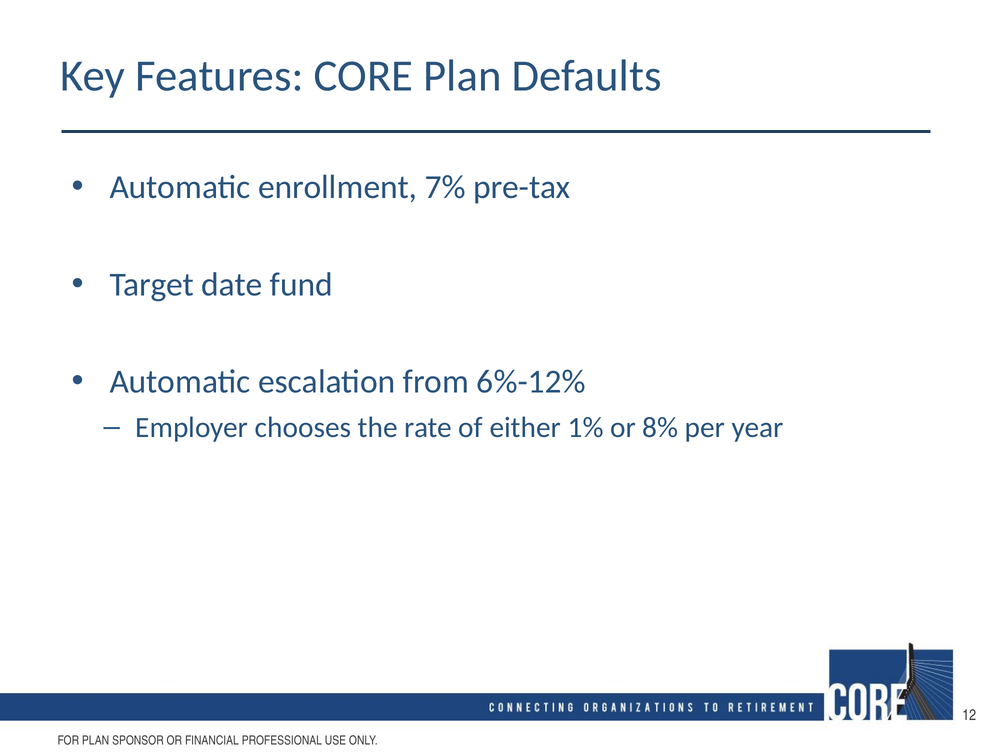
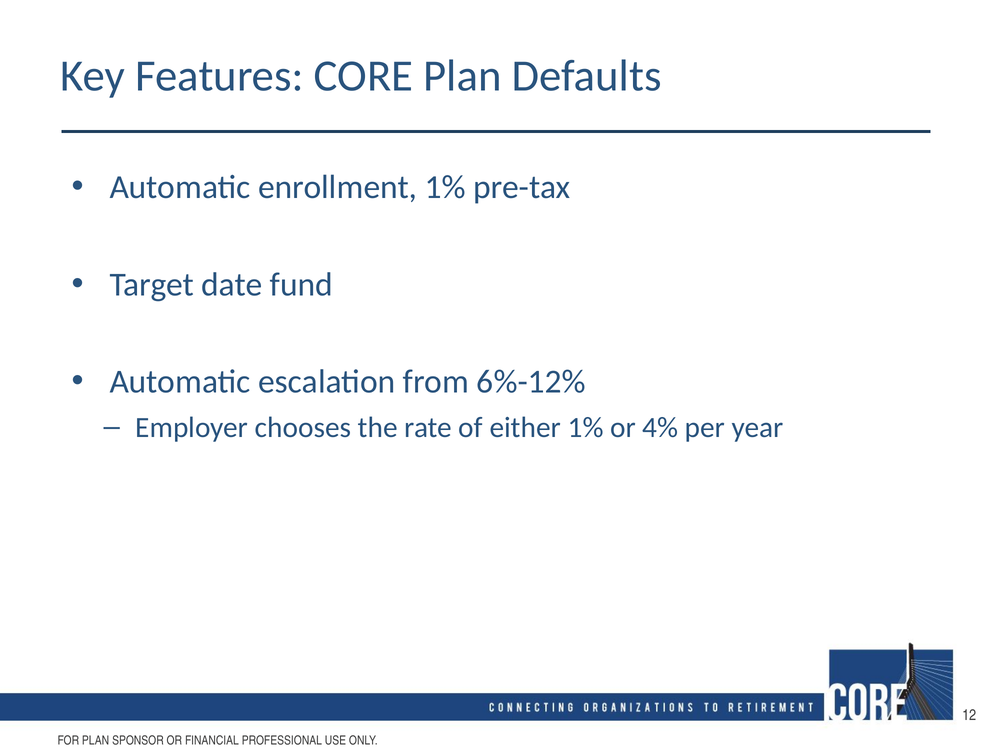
enrollment 7%: 7% -> 1%
8%: 8% -> 4%
